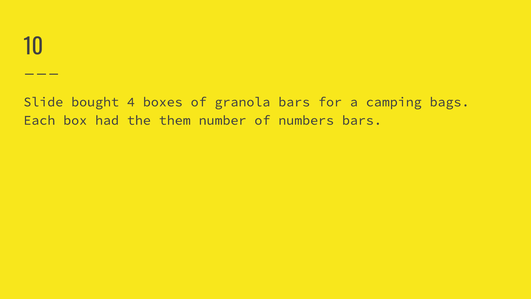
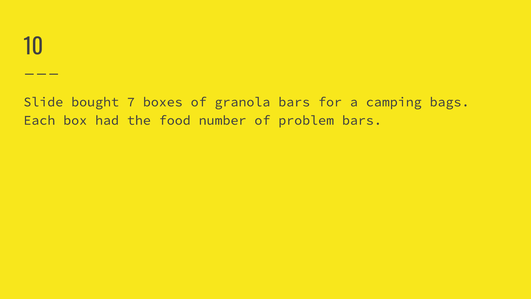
4: 4 -> 7
them: them -> food
numbers: numbers -> problem
